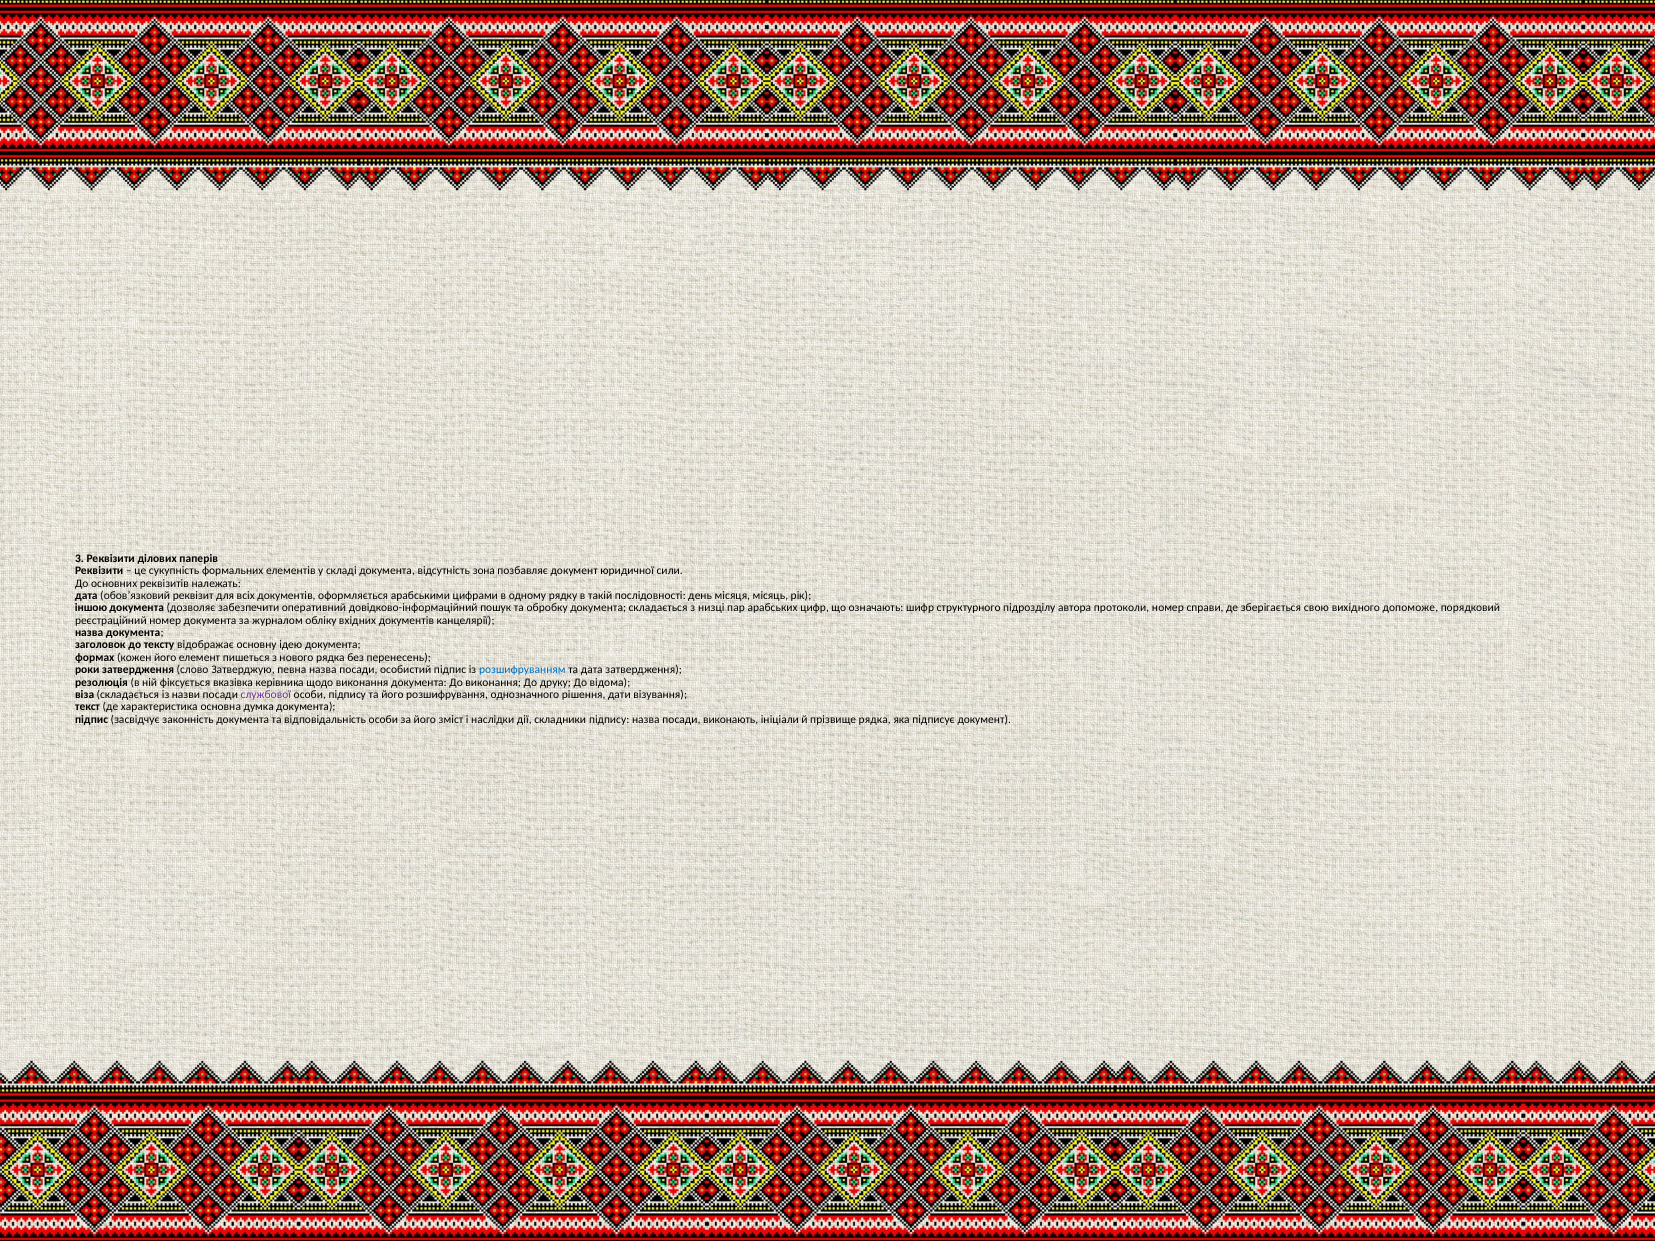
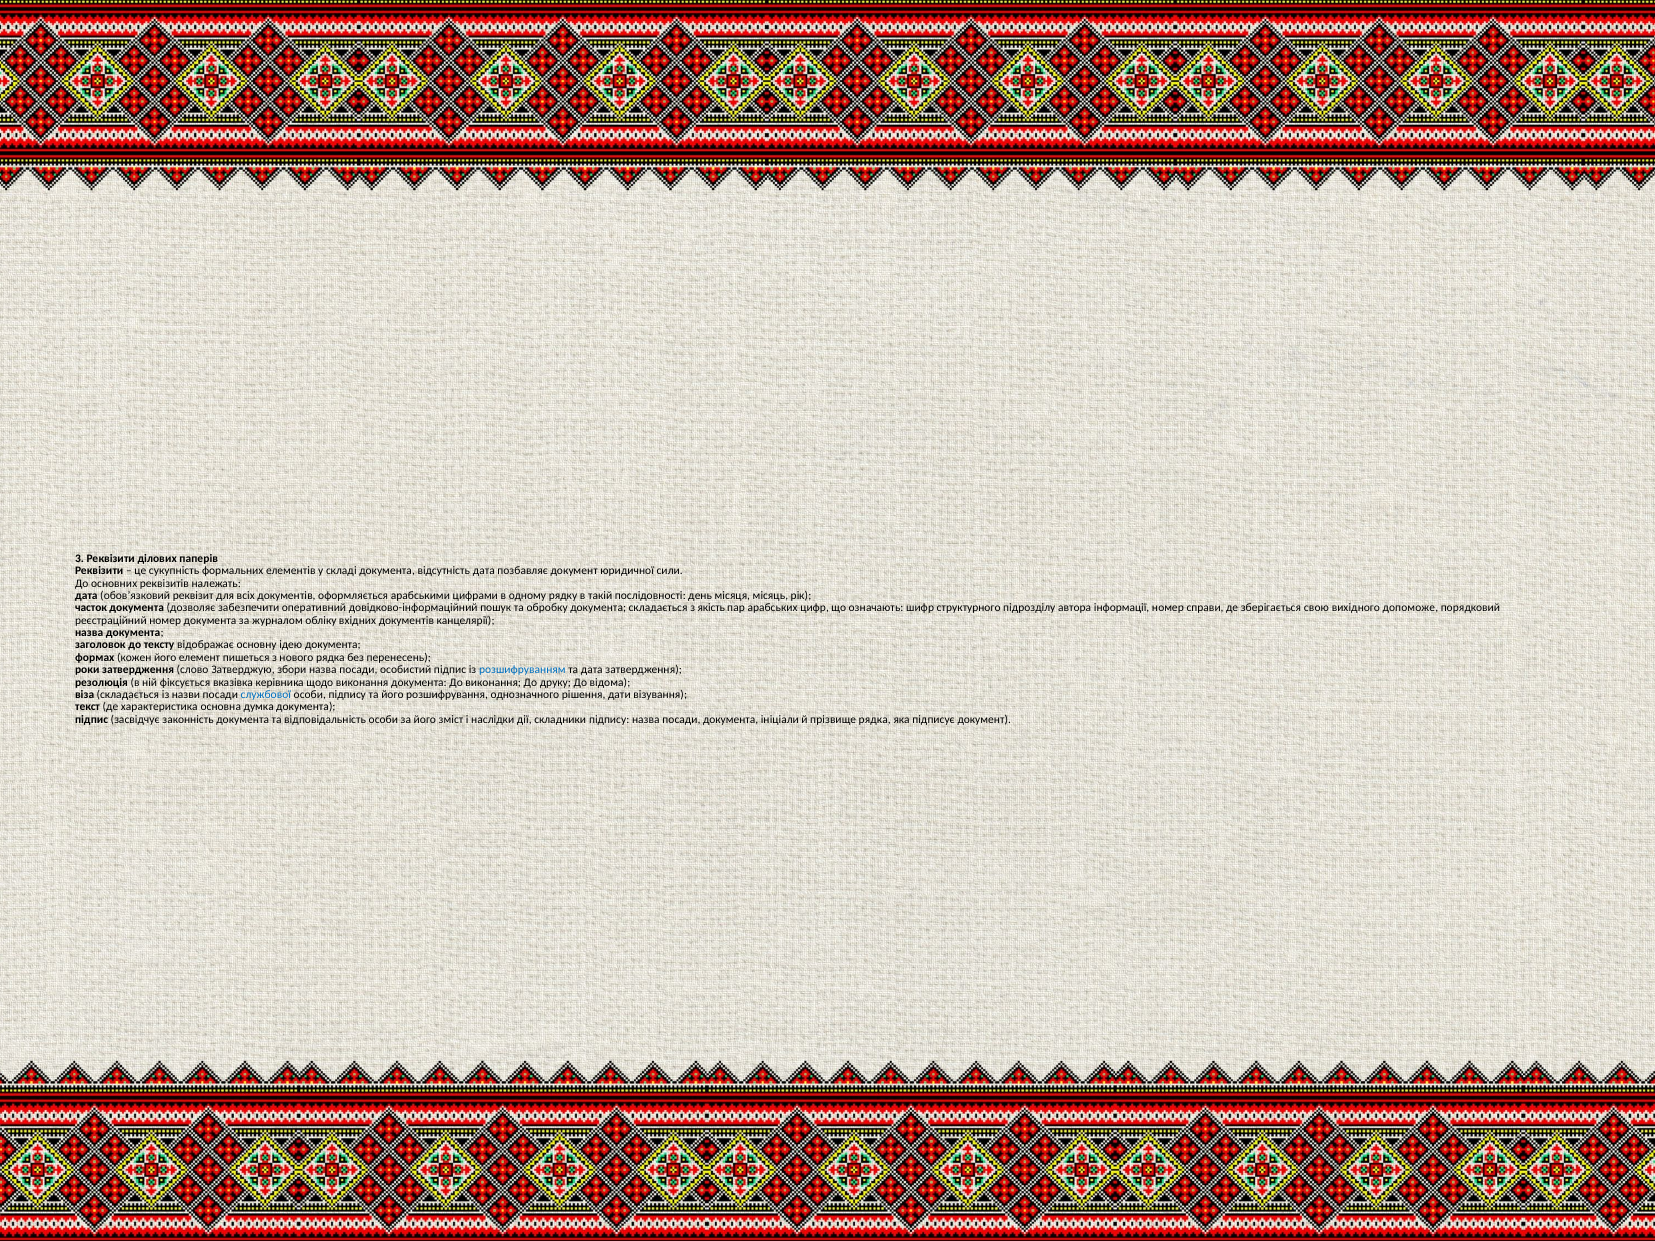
відсутність зона: зона -> дата
іншою: іншою -> часток
низці: низці -> якість
протоколи: протоколи -> інформації
певна: певна -> збори
службової colour: purple -> blue
посади виконають: виконають -> документа
